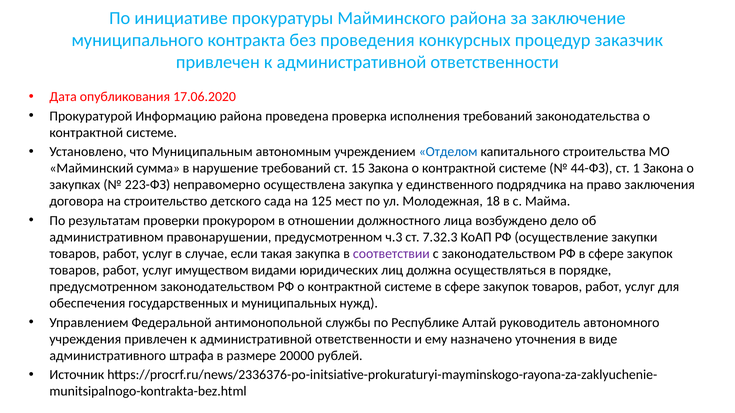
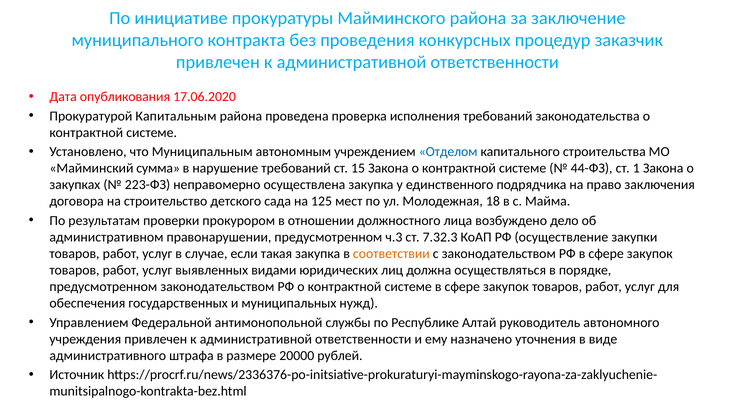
Информацию: Информацию -> Капитальным
соответствии colour: purple -> orange
имуществом: имуществом -> выявленных
